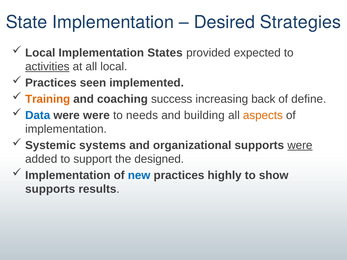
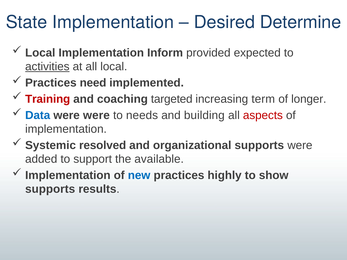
Strategies: Strategies -> Determine
States: States -> Inform
seen: seen -> need
Training colour: orange -> red
success: success -> targeted
back: back -> term
define: define -> longer
aspects colour: orange -> red
systems: systems -> resolved
were at (300, 145) underline: present -> none
designed: designed -> available
